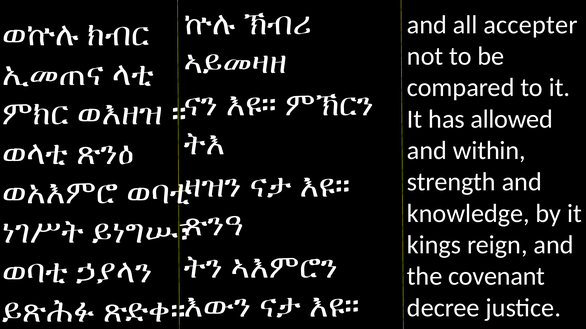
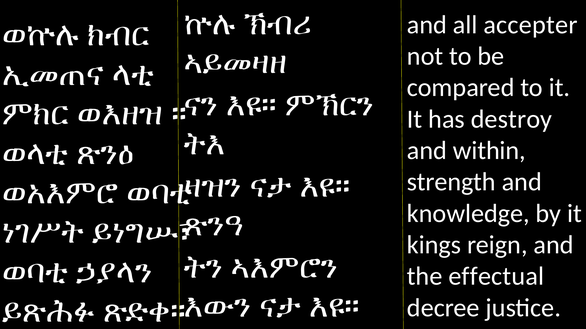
allowed: allowed -> destroy
covenant: covenant -> effectual
